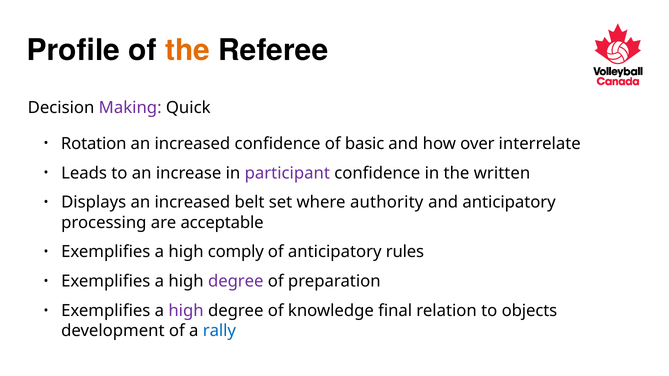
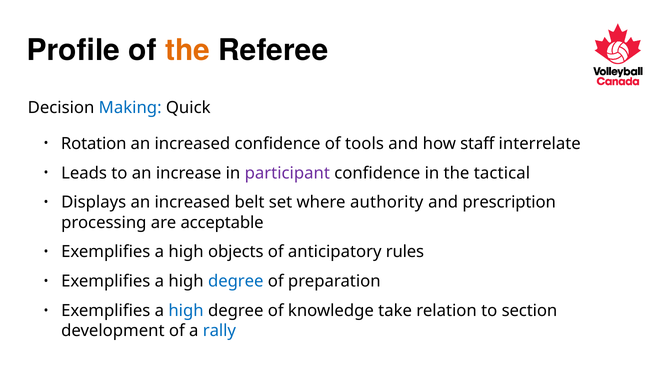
Making colour: purple -> blue
basic: basic -> tools
over: over -> staff
written: written -> tactical
and anticipatory: anticipatory -> prescription
comply: comply -> objects
degree at (236, 282) colour: purple -> blue
high at (186, 311) colour: purple -> blue
final: final -> take
objects: objects -> section
